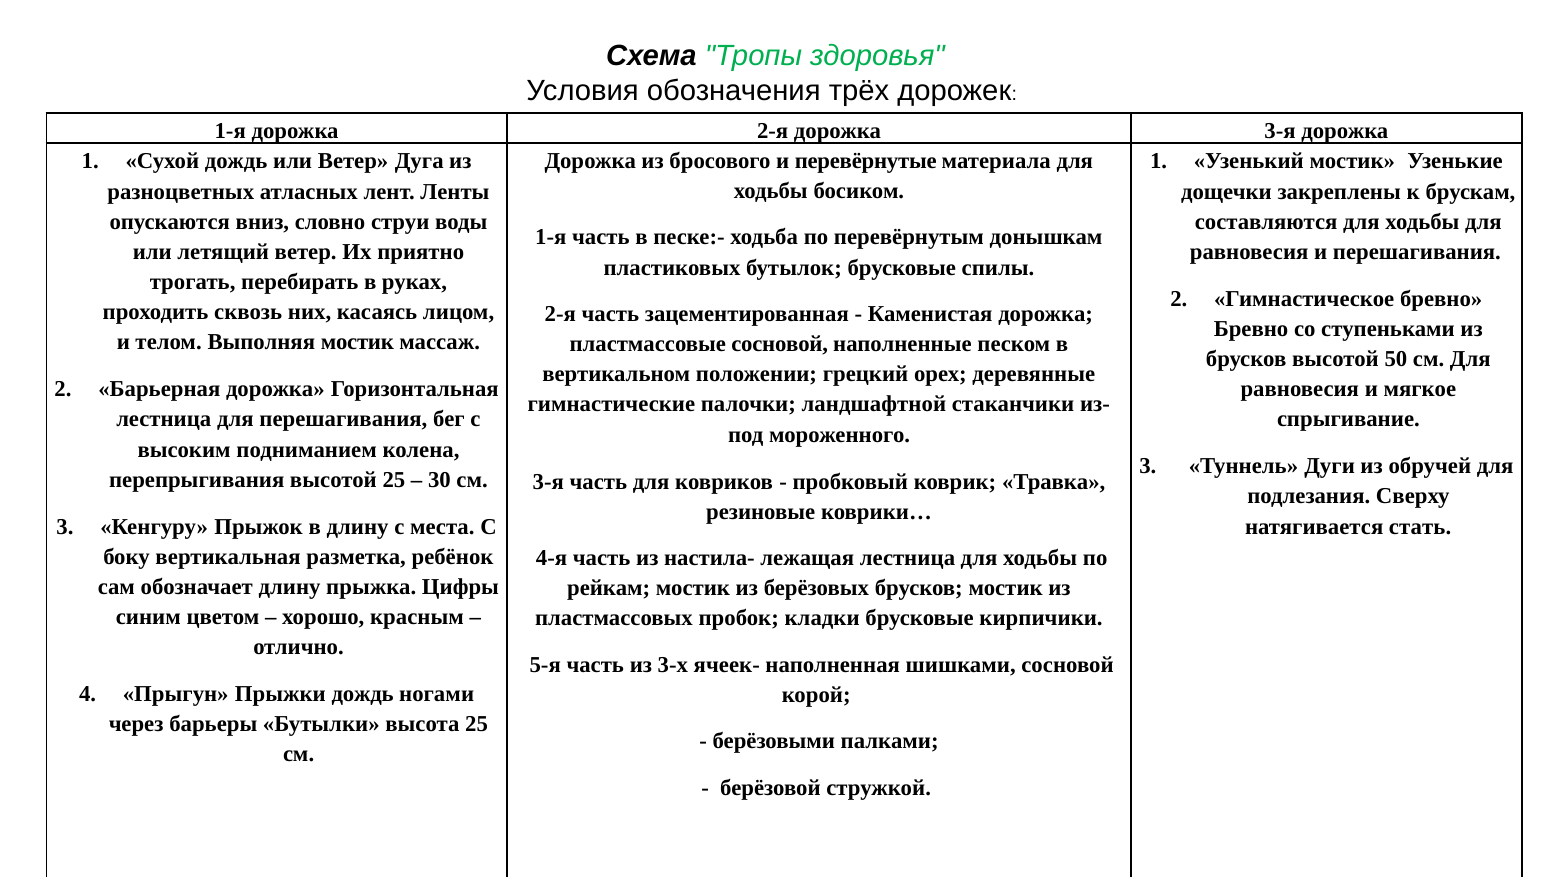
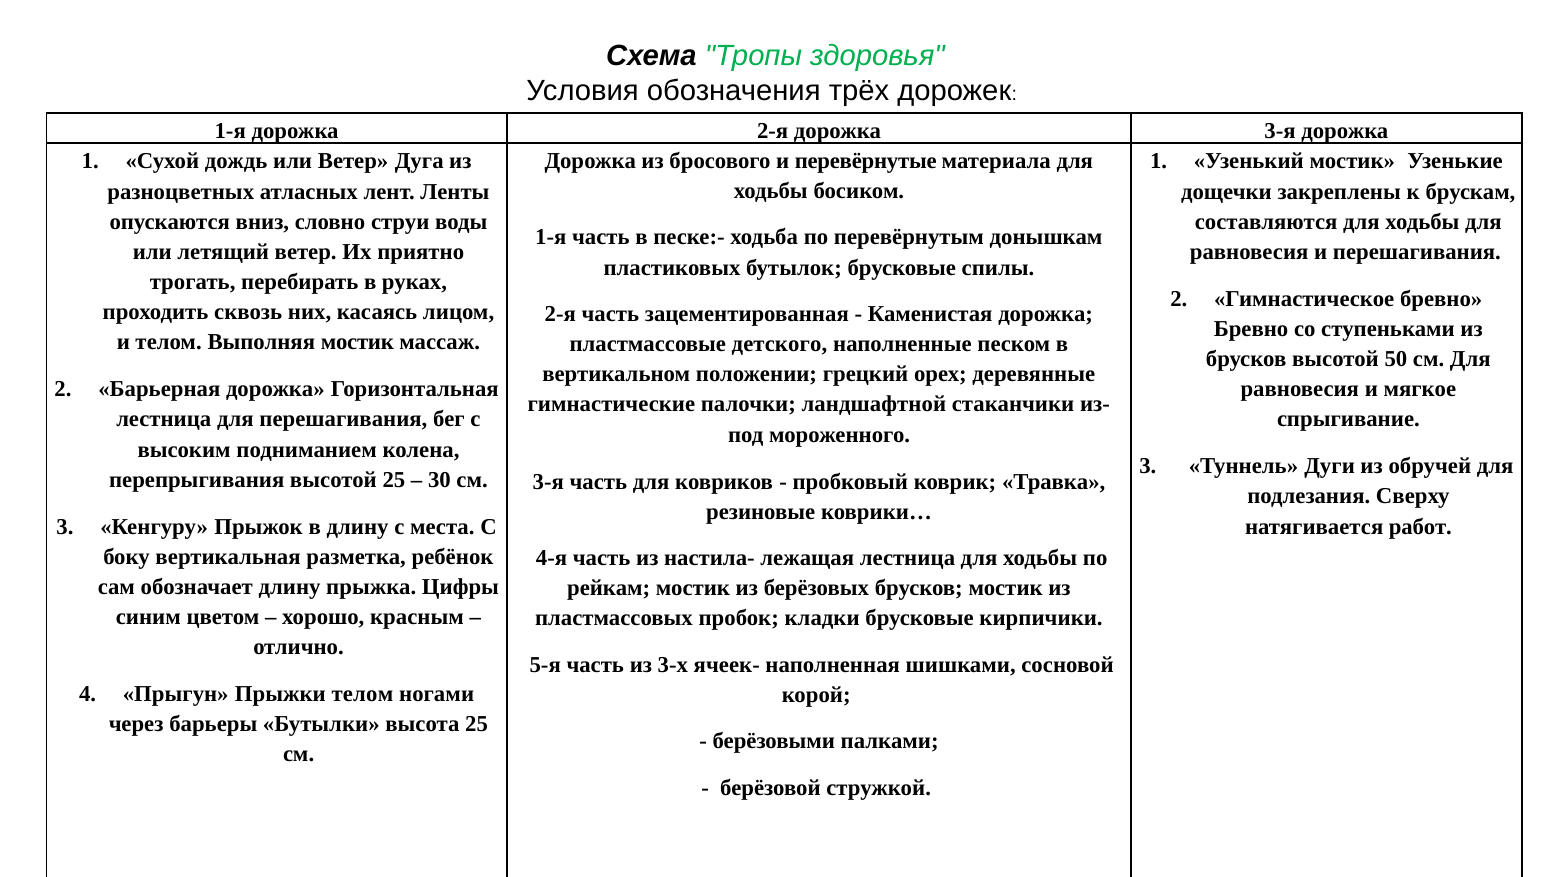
пластмассовые сосновой: сосновой -> детского
стать: стать -> работ
Прыжки дождь: дождь -> телом
